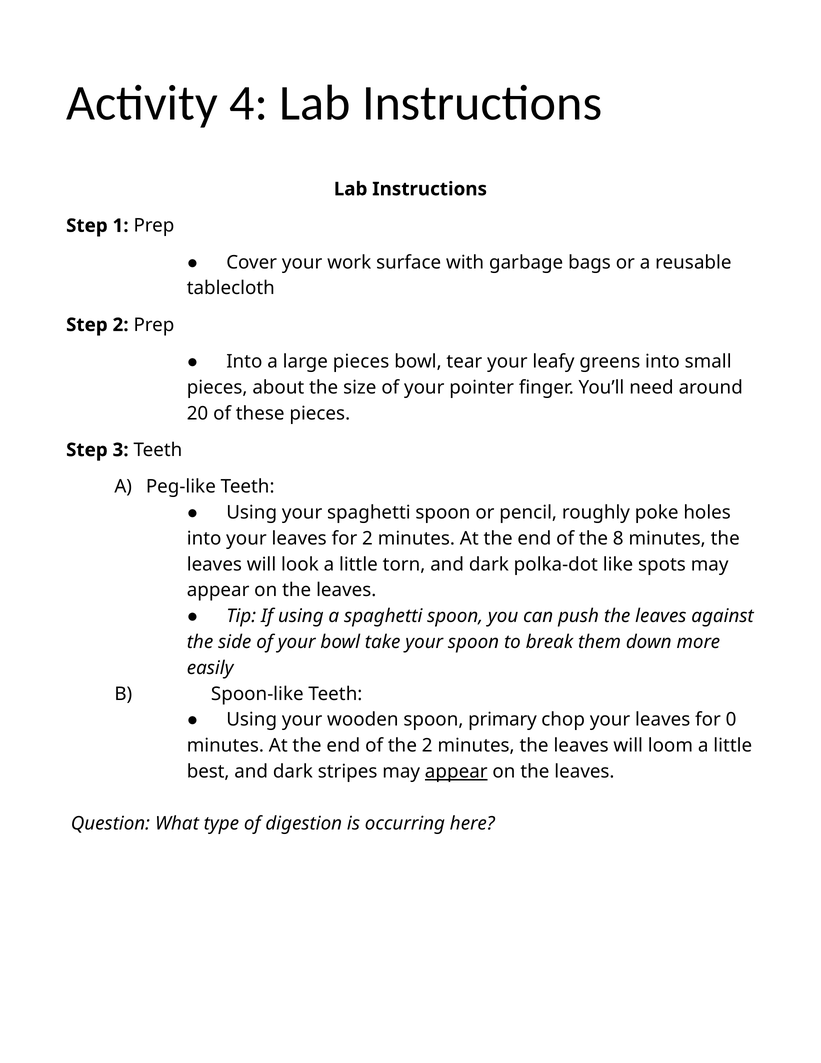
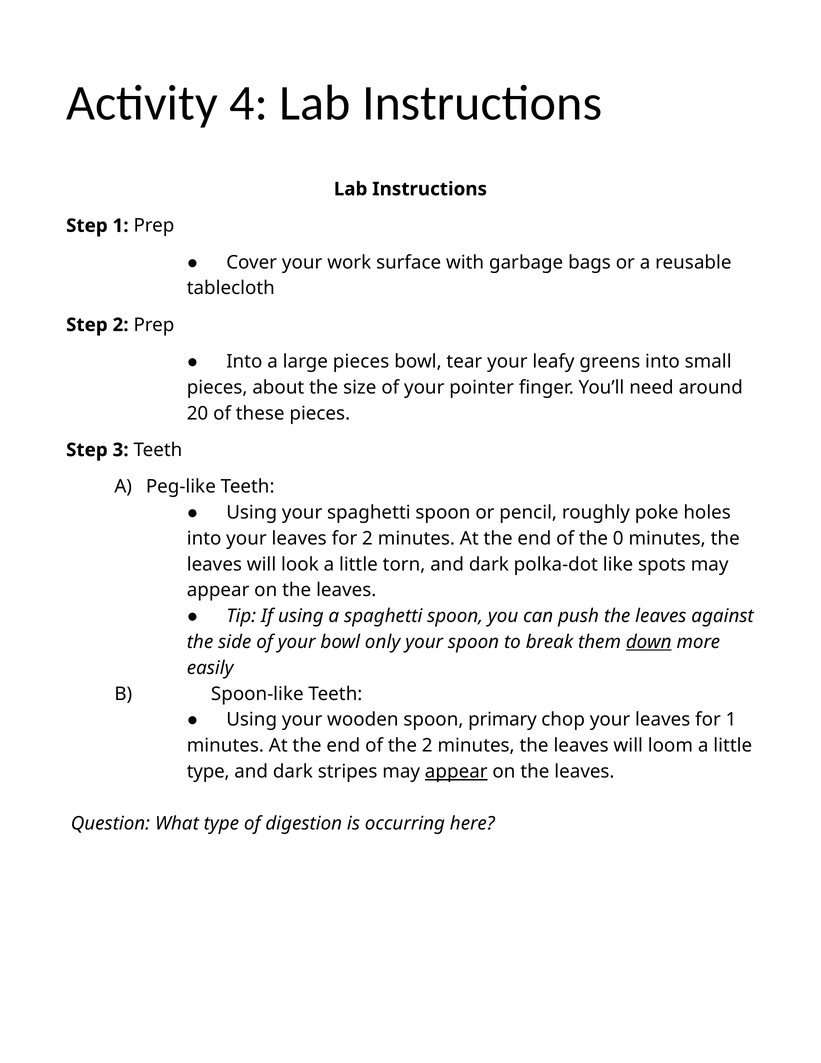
8: 8 -> 0
take: take -> only
down underline: none -> present
for 0: 0 -> 1
best at (208, 771): best -> type
